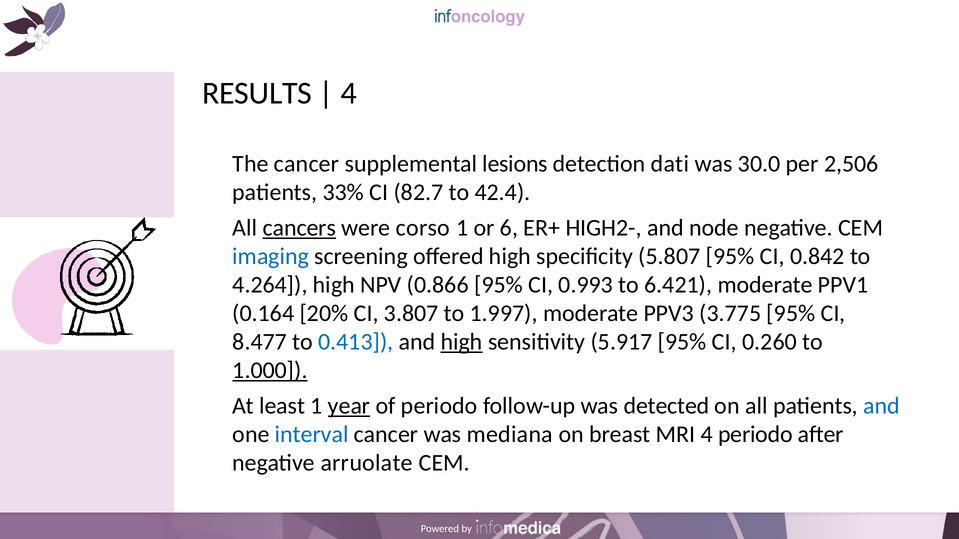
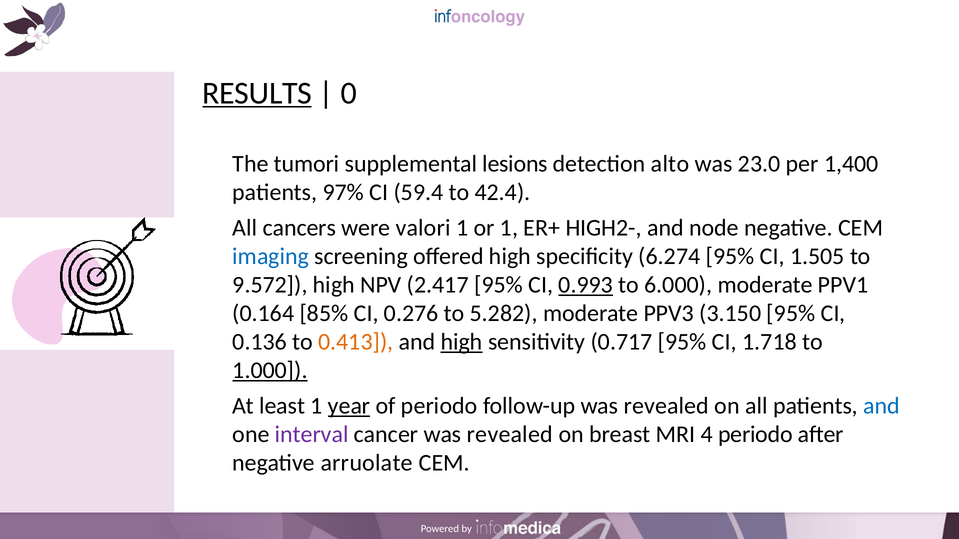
RESULTS underline: none -> present
4 at (349, 93): 4 -> 0
cancer at (307, 164): cancer -> tumori
dati: dati -> alto
30.0: 30.0 -> 23.0
2,506: 2,506 -> 1,400
33%: 33% -> 97%
82.7: 82.7 -> 59.4
cancers underline: present -> none
corso: corso -> valori
or 6: 6 -> 1
5.807: 5.807 -> 6.274
0.842: 0.842 -> 1.505
4.264: 4.264 -> 9.572
0.866: 0.866 -> 2.417
0.993 underline: none -> present
6.421: 6.421 -> 6.000
20%: 20% -> 85%
3.807: 3.807 -> 0.276
1.997: 1.997 -> 5.282
3.775: 3.775 -> 3.150
8.477: 8.477 -> 0.136
0.413 colour: blue -> orange
5.917: 5.917 -> 0.717
0.260: 0.260 -> 1.718
follow-up was detected: detected -> revealed
interval colour: blue -> purple
cancer was mediana: mediana -> revealed
